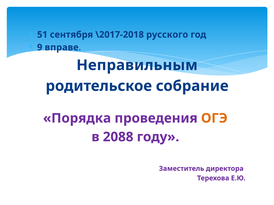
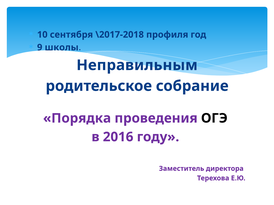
51: 51 -> 10
русского: русского -> профиля
вправе: вправе -> школы
ОГЭ colour: orange -> black
2088: 2088 -> 2016
